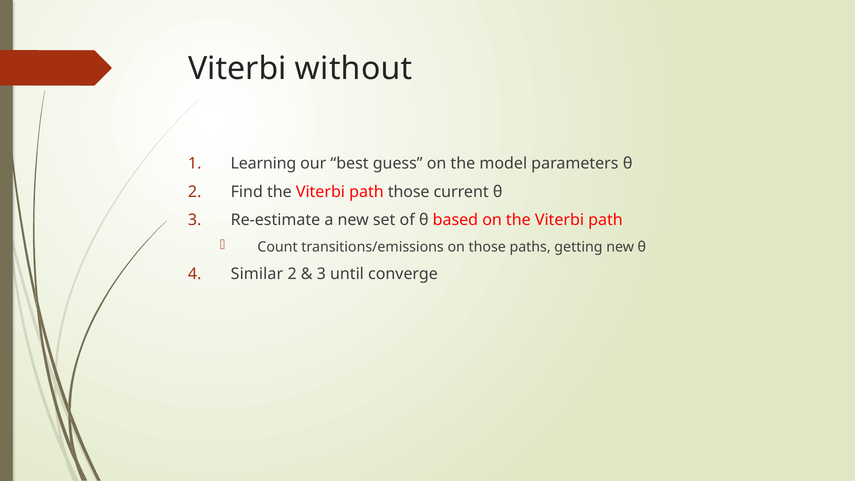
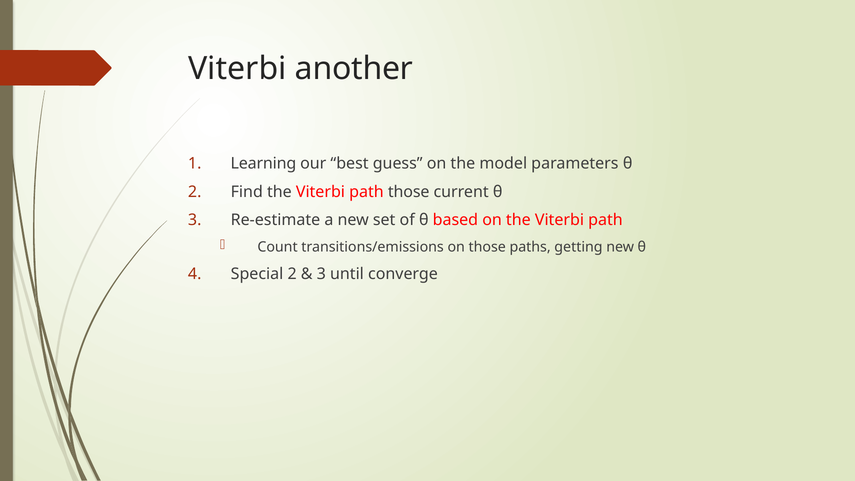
without: without -> another
Similar: Similar -> Special
